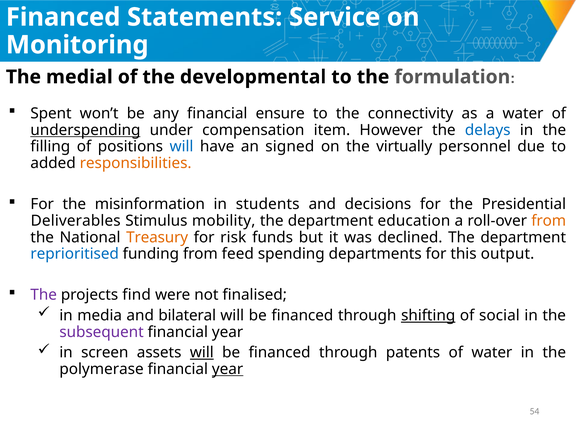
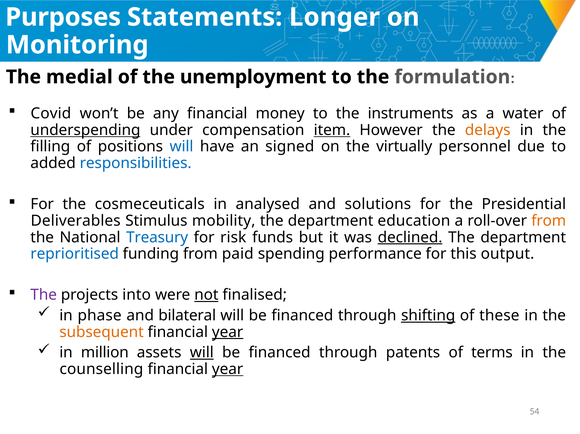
Financed at (63, 17): Financed -> Purposes
Service: Service -> Longer
developmental: developmental -> unemployment
Spent: Spent -> Covid
ensure: ensure -> money
connectivity: connectivity -> instruments
item underline: none -> present
delays colour: blue -> orange
responsibilities colour: orange -> blue
misinformation: misinformation -> cosmeceuticals
students: students -> analysed
decisions: decisions -> solutions
Treasury colour: orange -> blue
declined underline: none -> present
feed: feed -> paid
departments: departments -> performance
find: find -> into
not underline: none -> present
media: media -> phase
social: social -> these
subsequent colour: purple -> orange
year at (228, 332) underline: none -> present
screen: screen -> million
of water: water -> terms
polymerase: polymerase -> counselling
